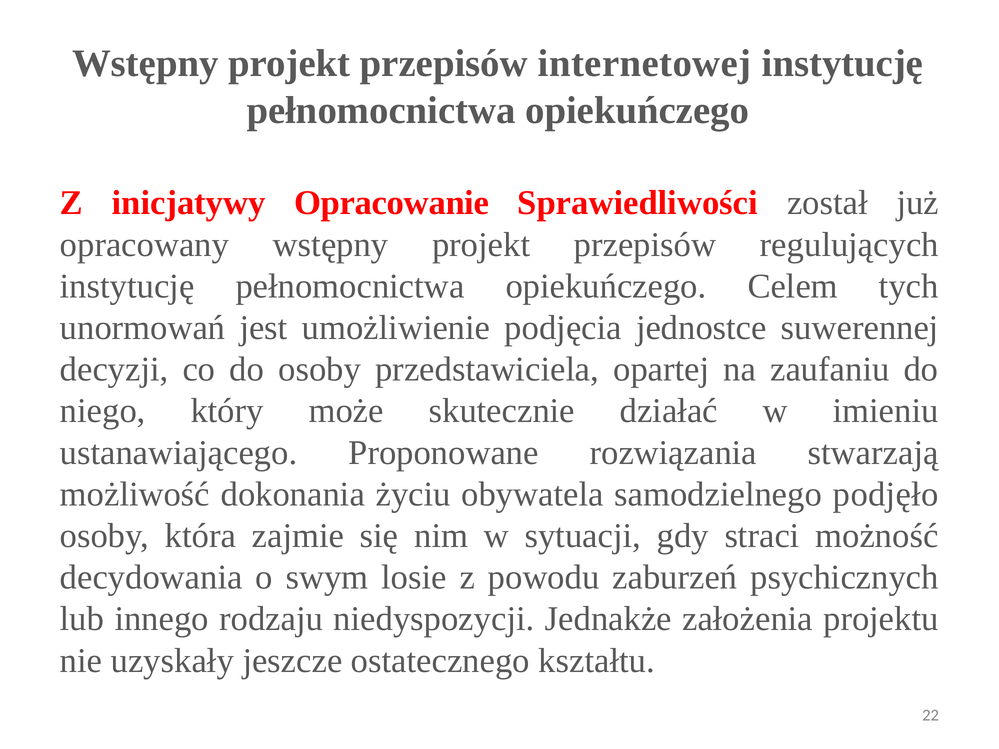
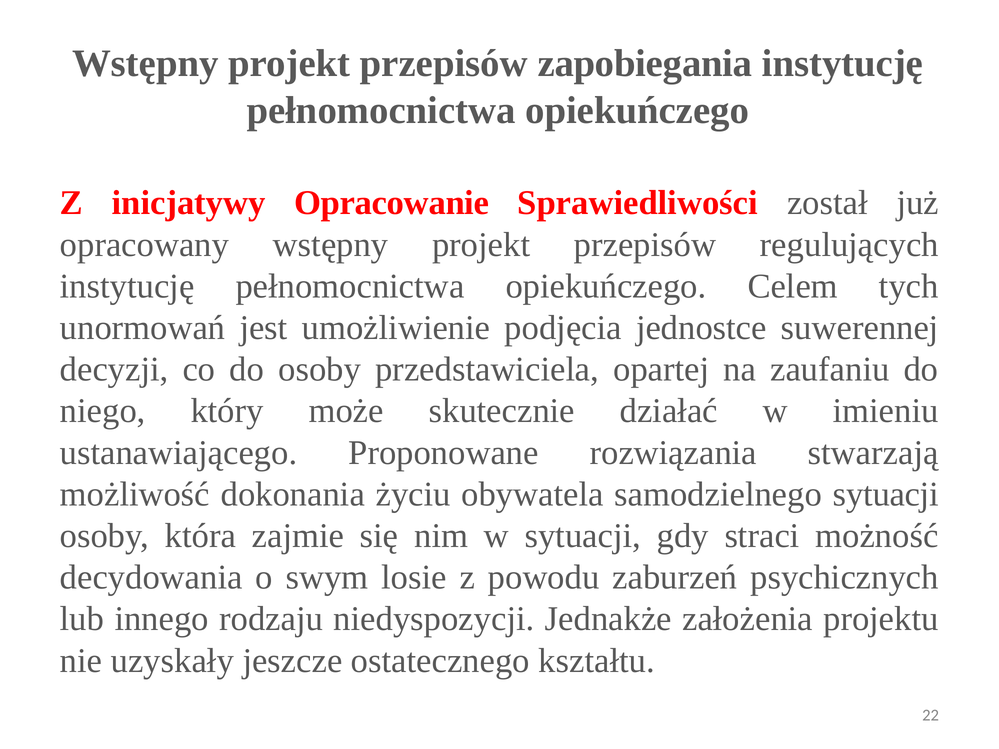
internetowej: internetowej -> zapobiegania
samodzielnego podjęło: podjęło -> sytuacji
